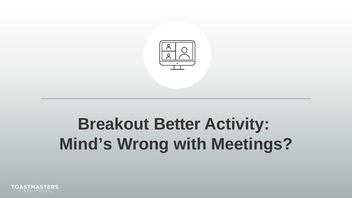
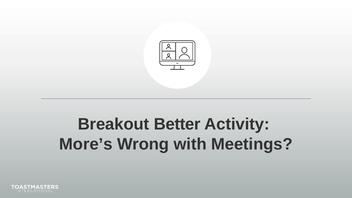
Mind’s: Mind’s -> More’s
